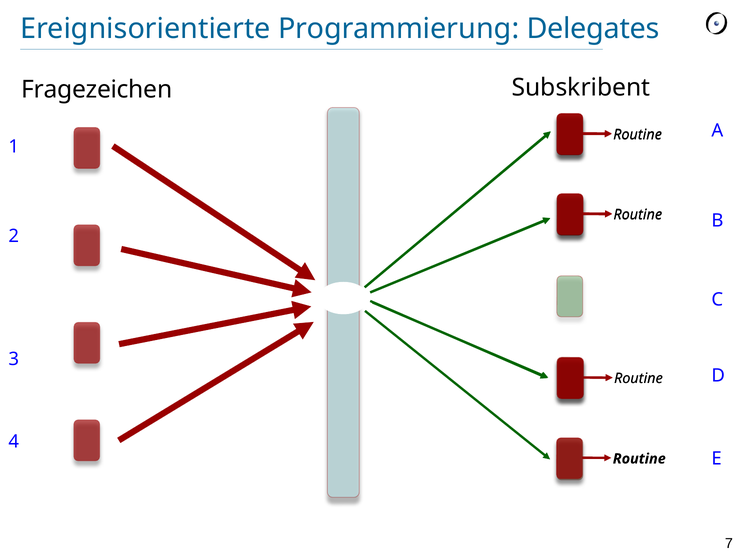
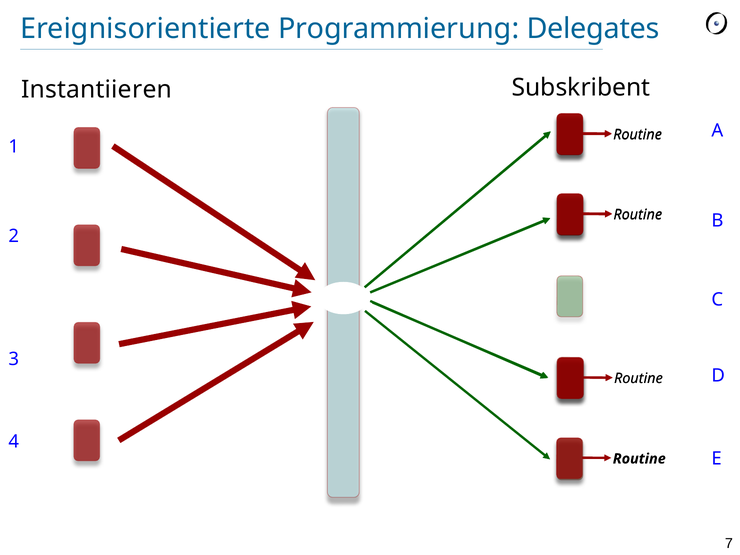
Fragezeichen: Fragezeichen -> Instantiieren
